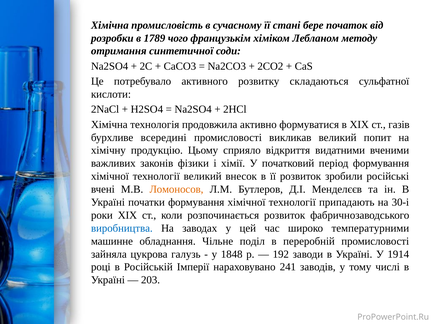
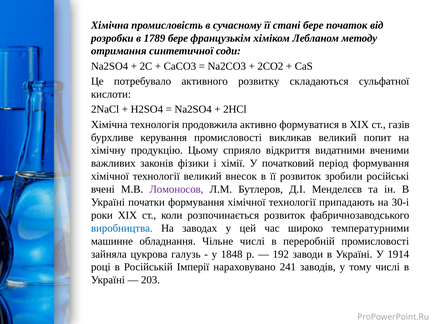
1789 чого: чого -> бере
всередині: всередині -> керування
Ломоносов colour: orange -> purple
Чільне поділ: поділ -> числі
